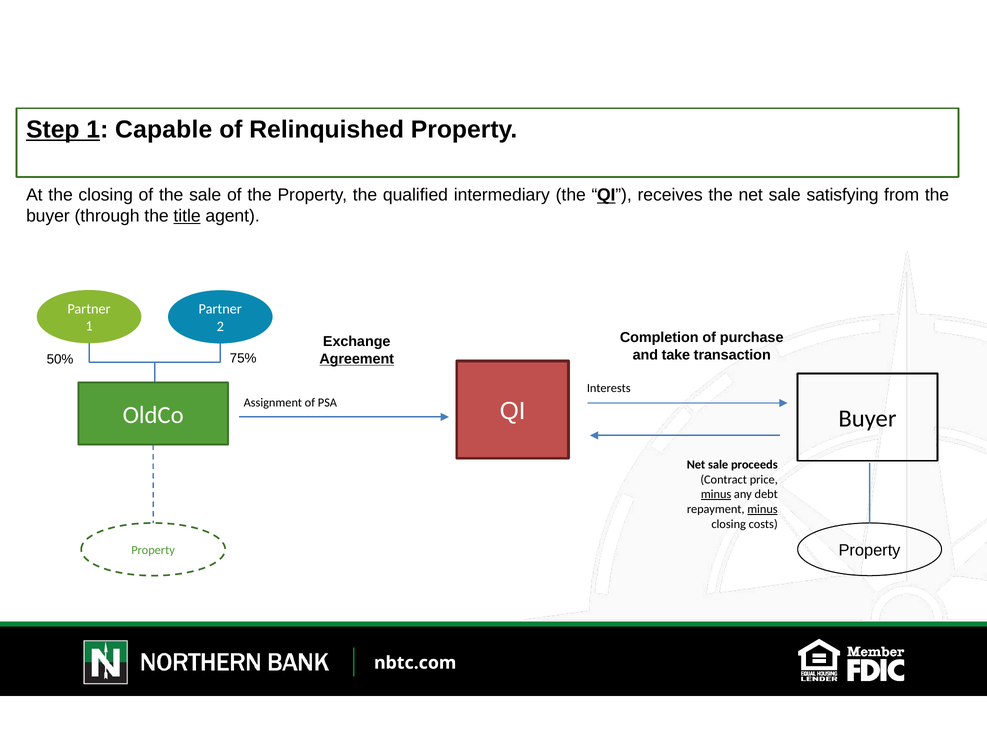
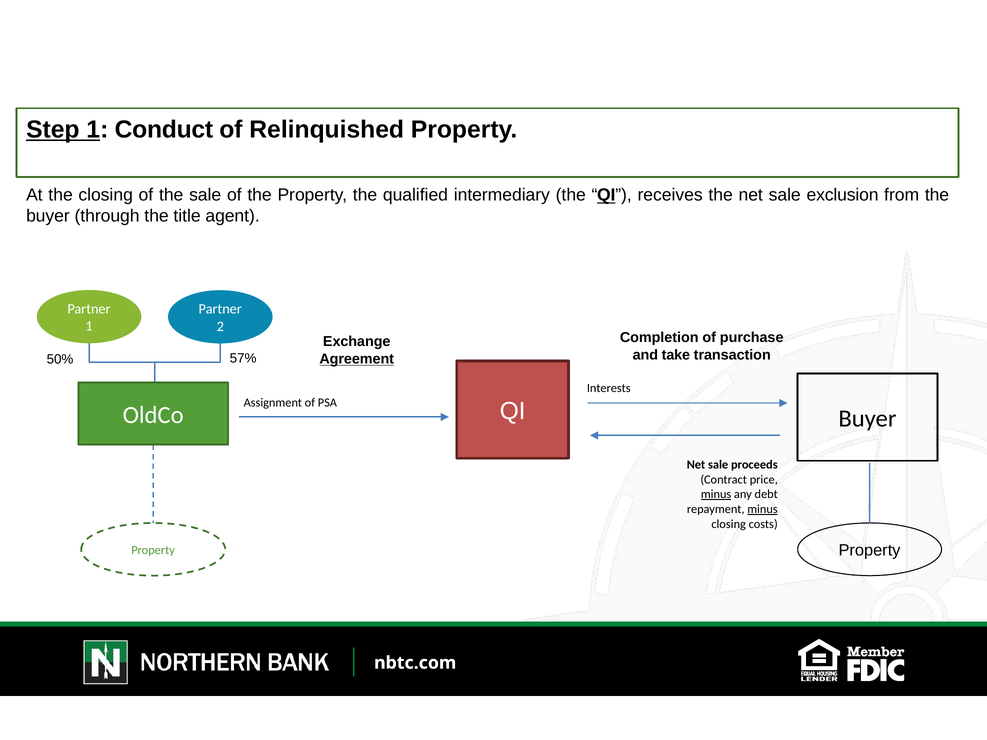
Capable: Capable -> Conduct
satisfying: satisfying -> exclusion
title underline: present -> none
75%: 75% -> 57%
